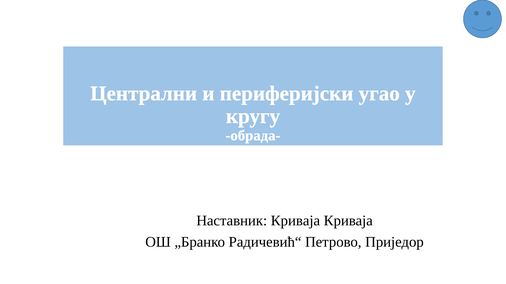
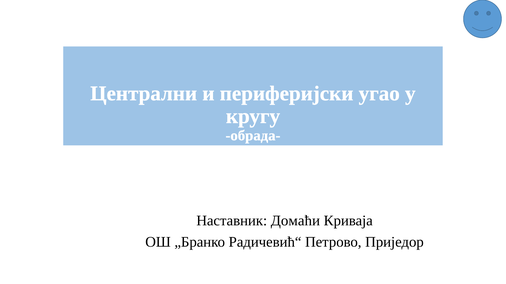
Наставник Криваја: Криваја -> Домаћи
